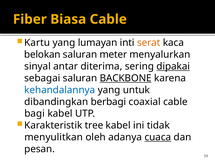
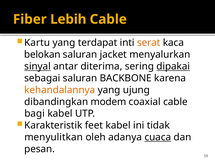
Biasa: Biasa -> Lebih
lumayan: lumayan -> terdapat
meter: meter -> jacket
sinyal underline: none -> present
BACKBONE underline: present -> none
kehandalannya colour: blue -> orange
untuk: untuk -> ujung
berbagi: berbagi -> modem
tree: tree -> feet
